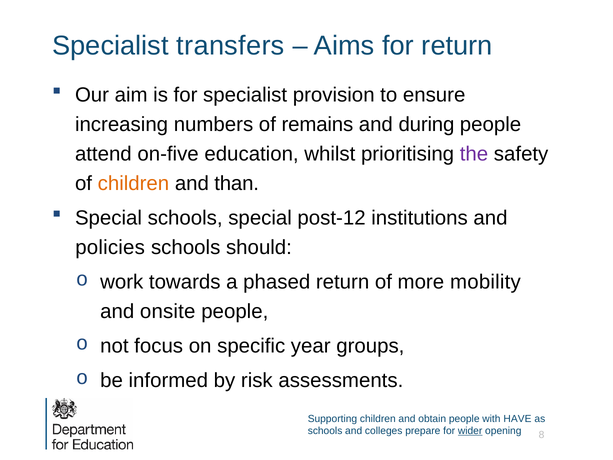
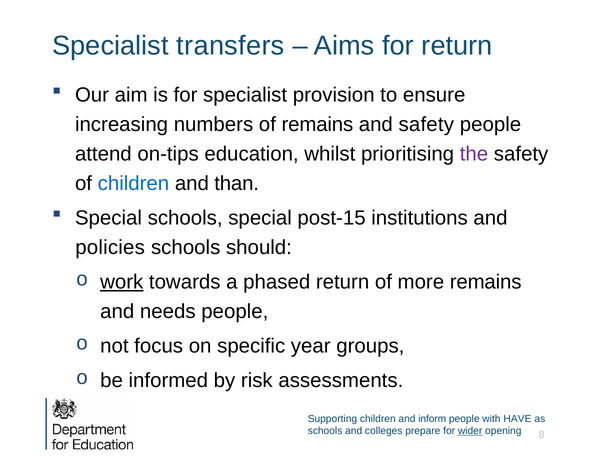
and during: during -> safety
on-five: on-five -> on-tips
children at (133, 183) colour: orange -> blue
post-12: post-12 -> post-15
work underline: none -> present
more mobility: mobility -> remains
onsite: onsite -> needs
obtain: obtain -> inform
